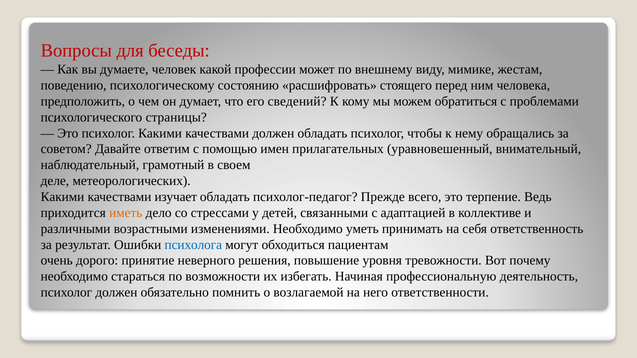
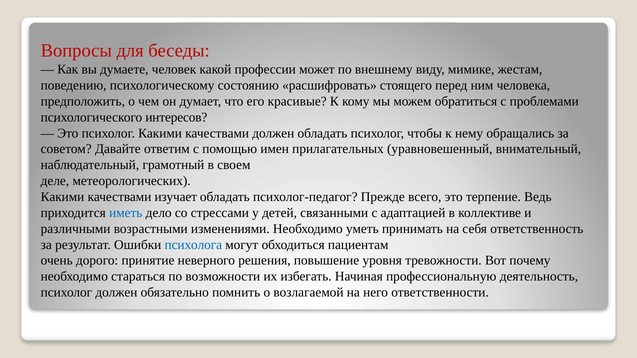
сведений: сведений -> красивые
страницы: страницы -> интересов
иметь colour: orange -> blue
